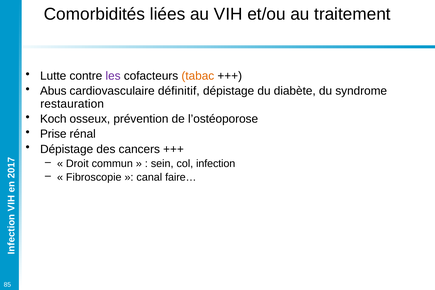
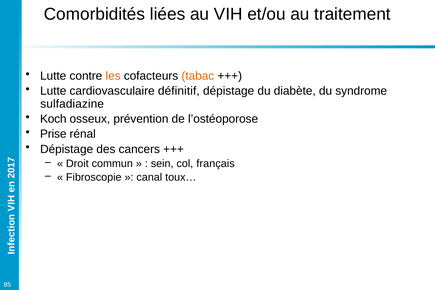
les colour: purple -> orange
Abus at (53, 91): Abus -> Lutte
restauration: restauration -> sulfadiazine
infection: infection -> français
faire…: faire… -> toux…
